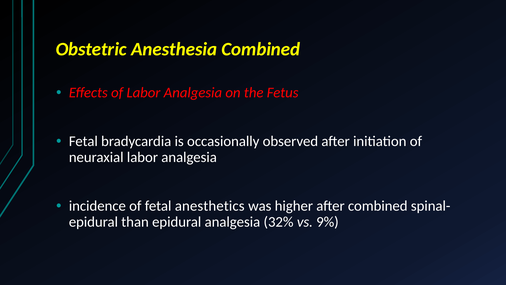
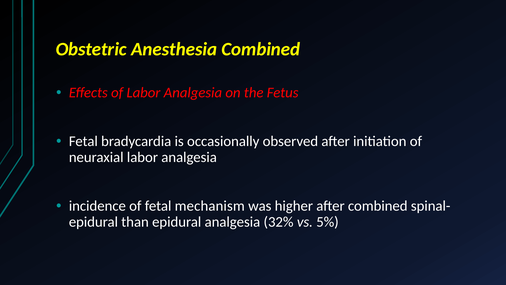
anesthetics: anesthetics -> mechanism
9%: 9% -> 5%
